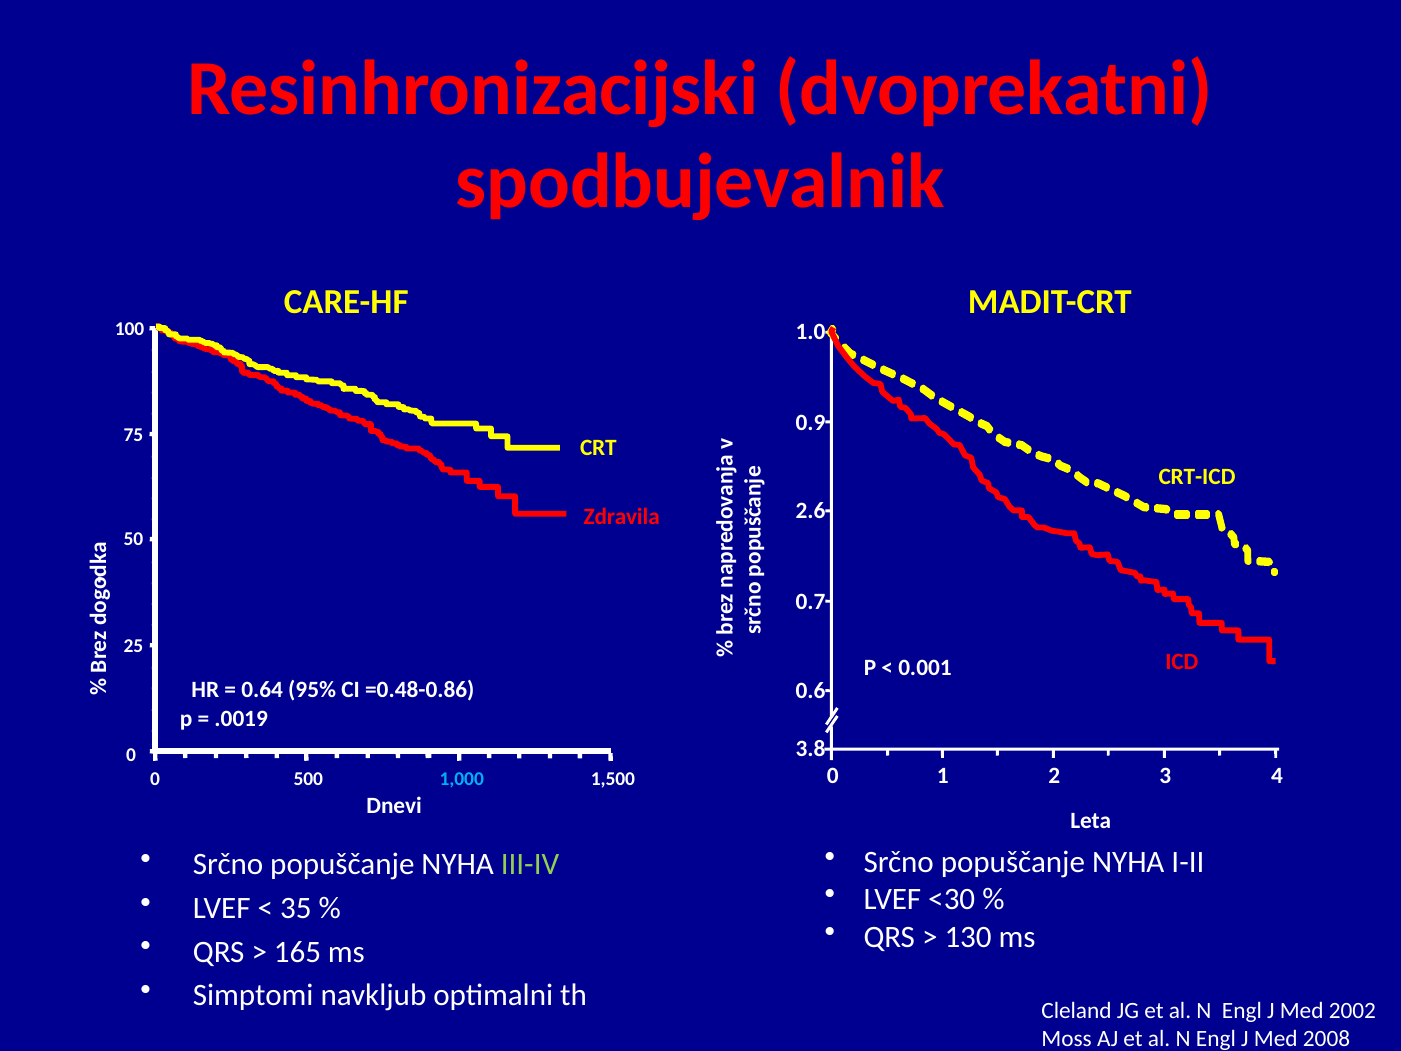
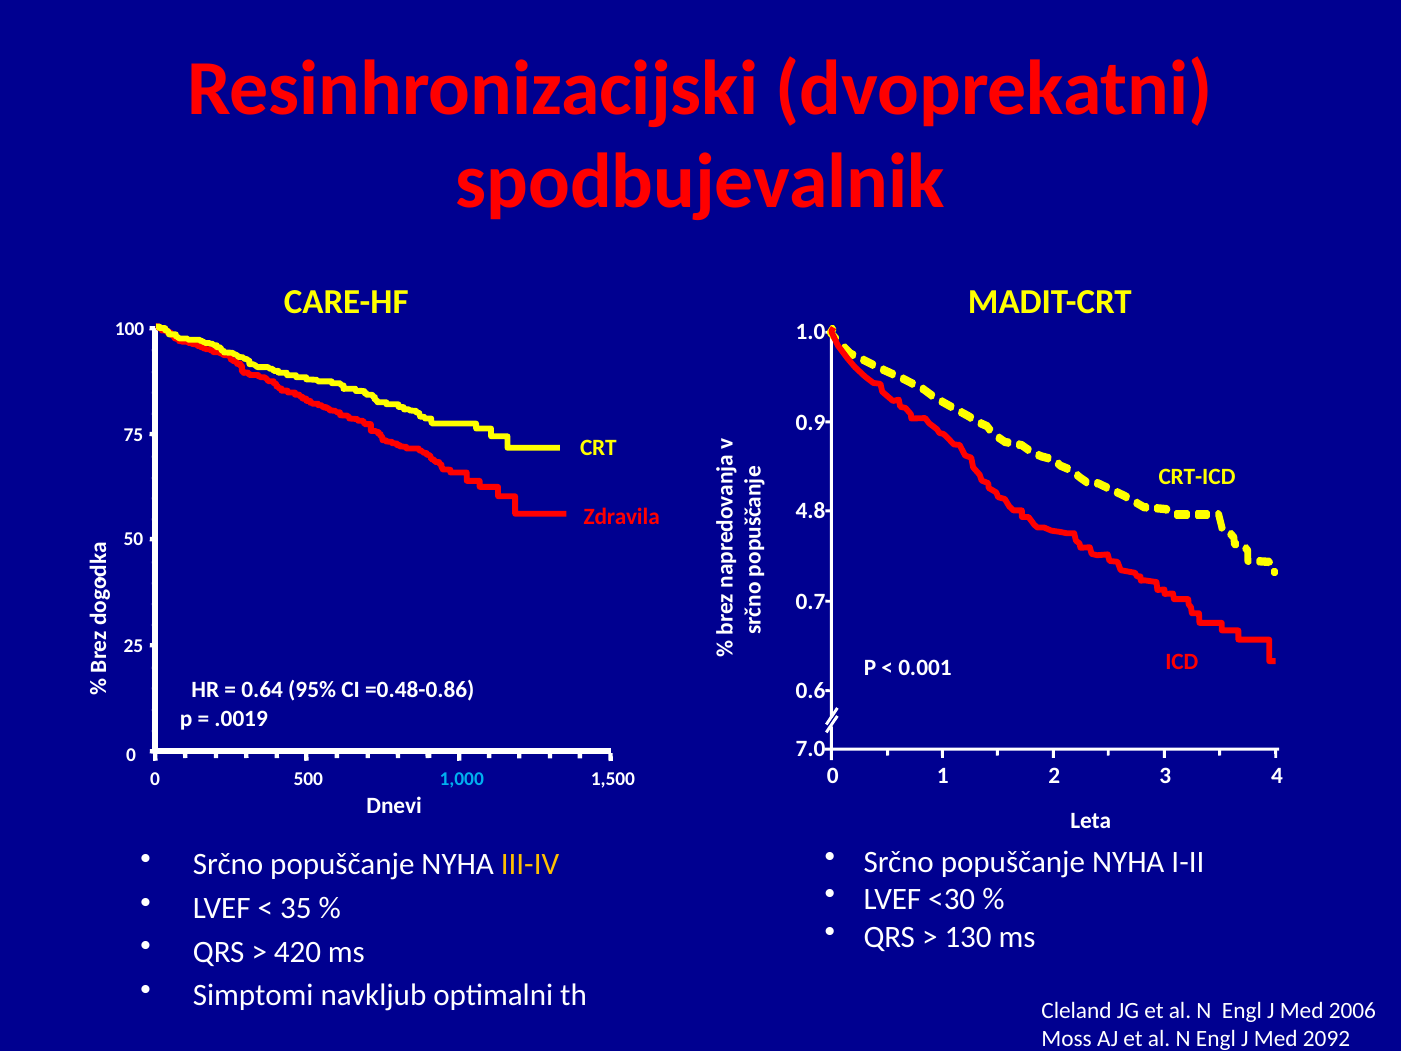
2.6: 2.6 -> 4.8
3.8: 3.8 -> 7.0
III-IV colour: light green -> yellow
165: 165 -> 420
2002: 2002 -> 2006
2008: 2008 -> 2092
